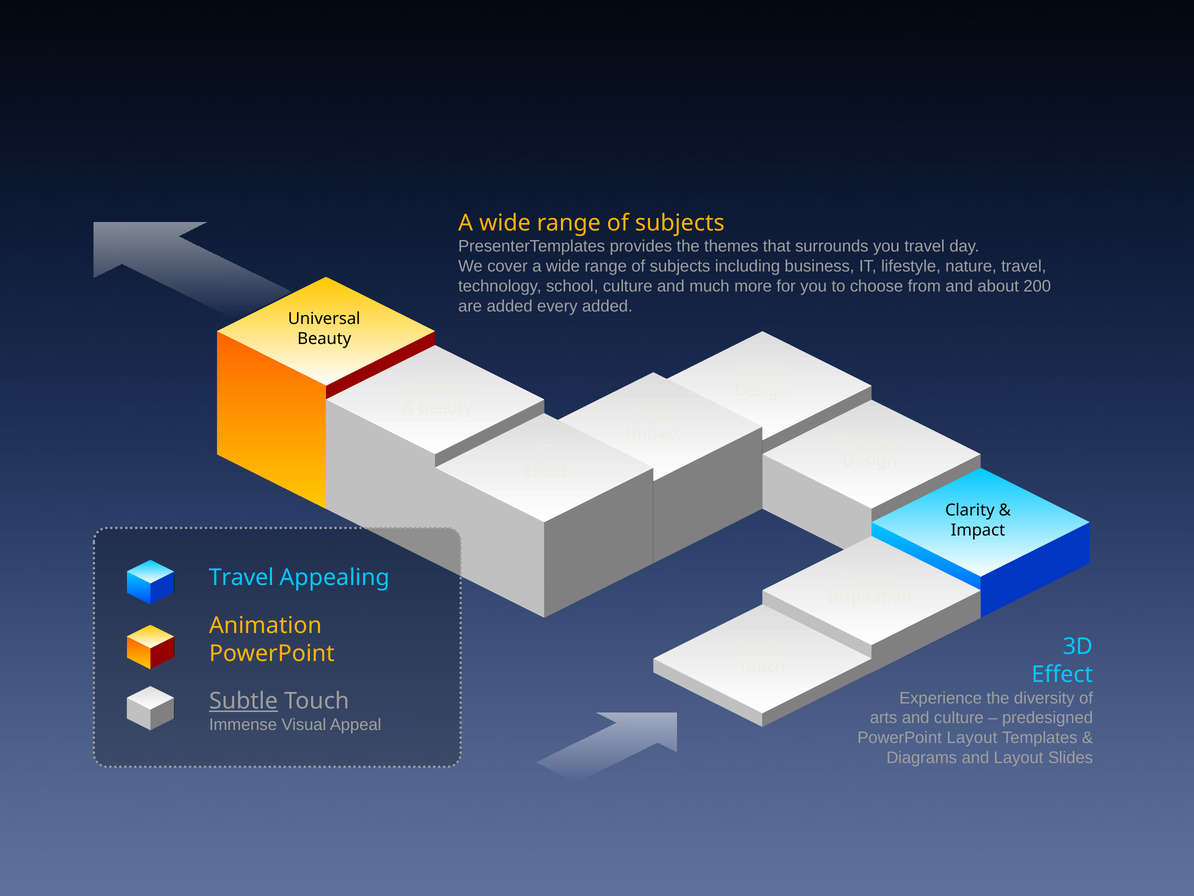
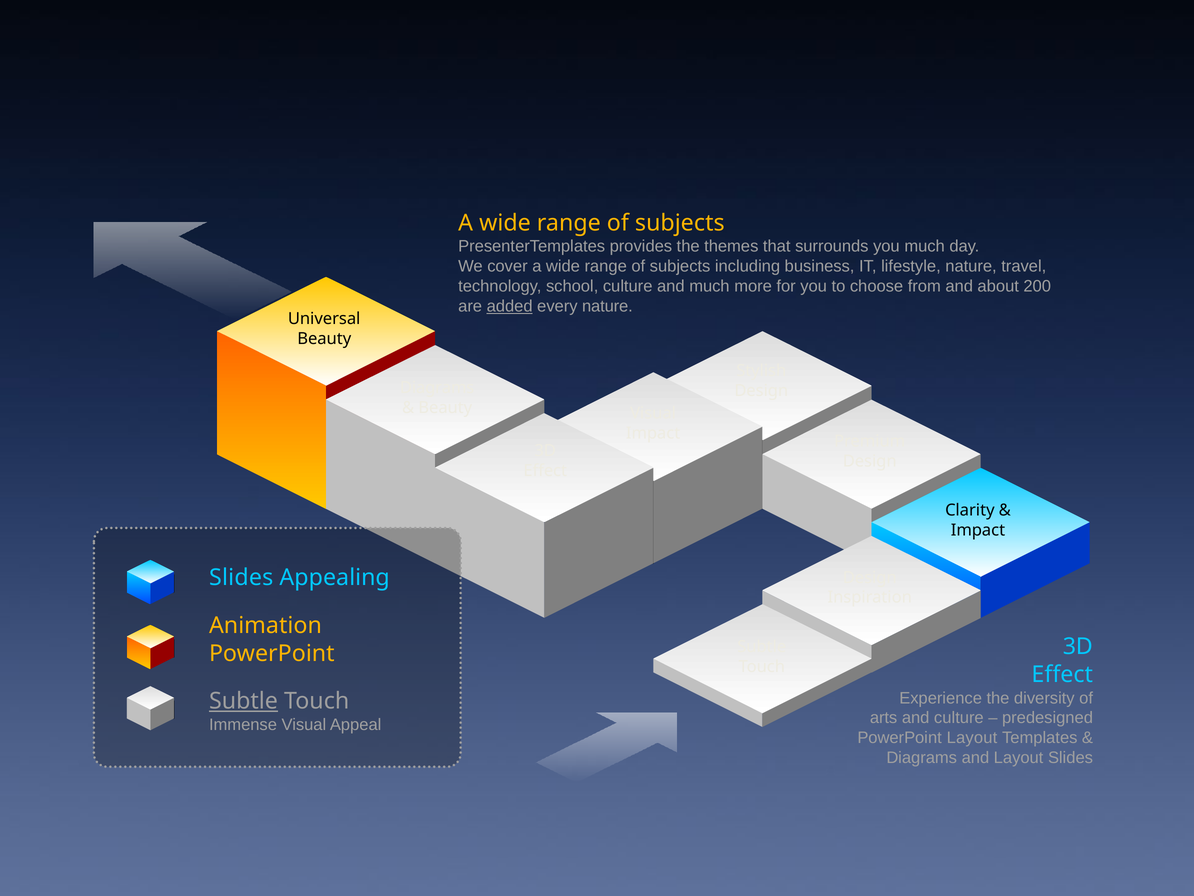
you travel: travel -> much
added at (510, 306) underline: none -> present
every added: added -> nature
Travel at (241, 577): Travel -> Slides
